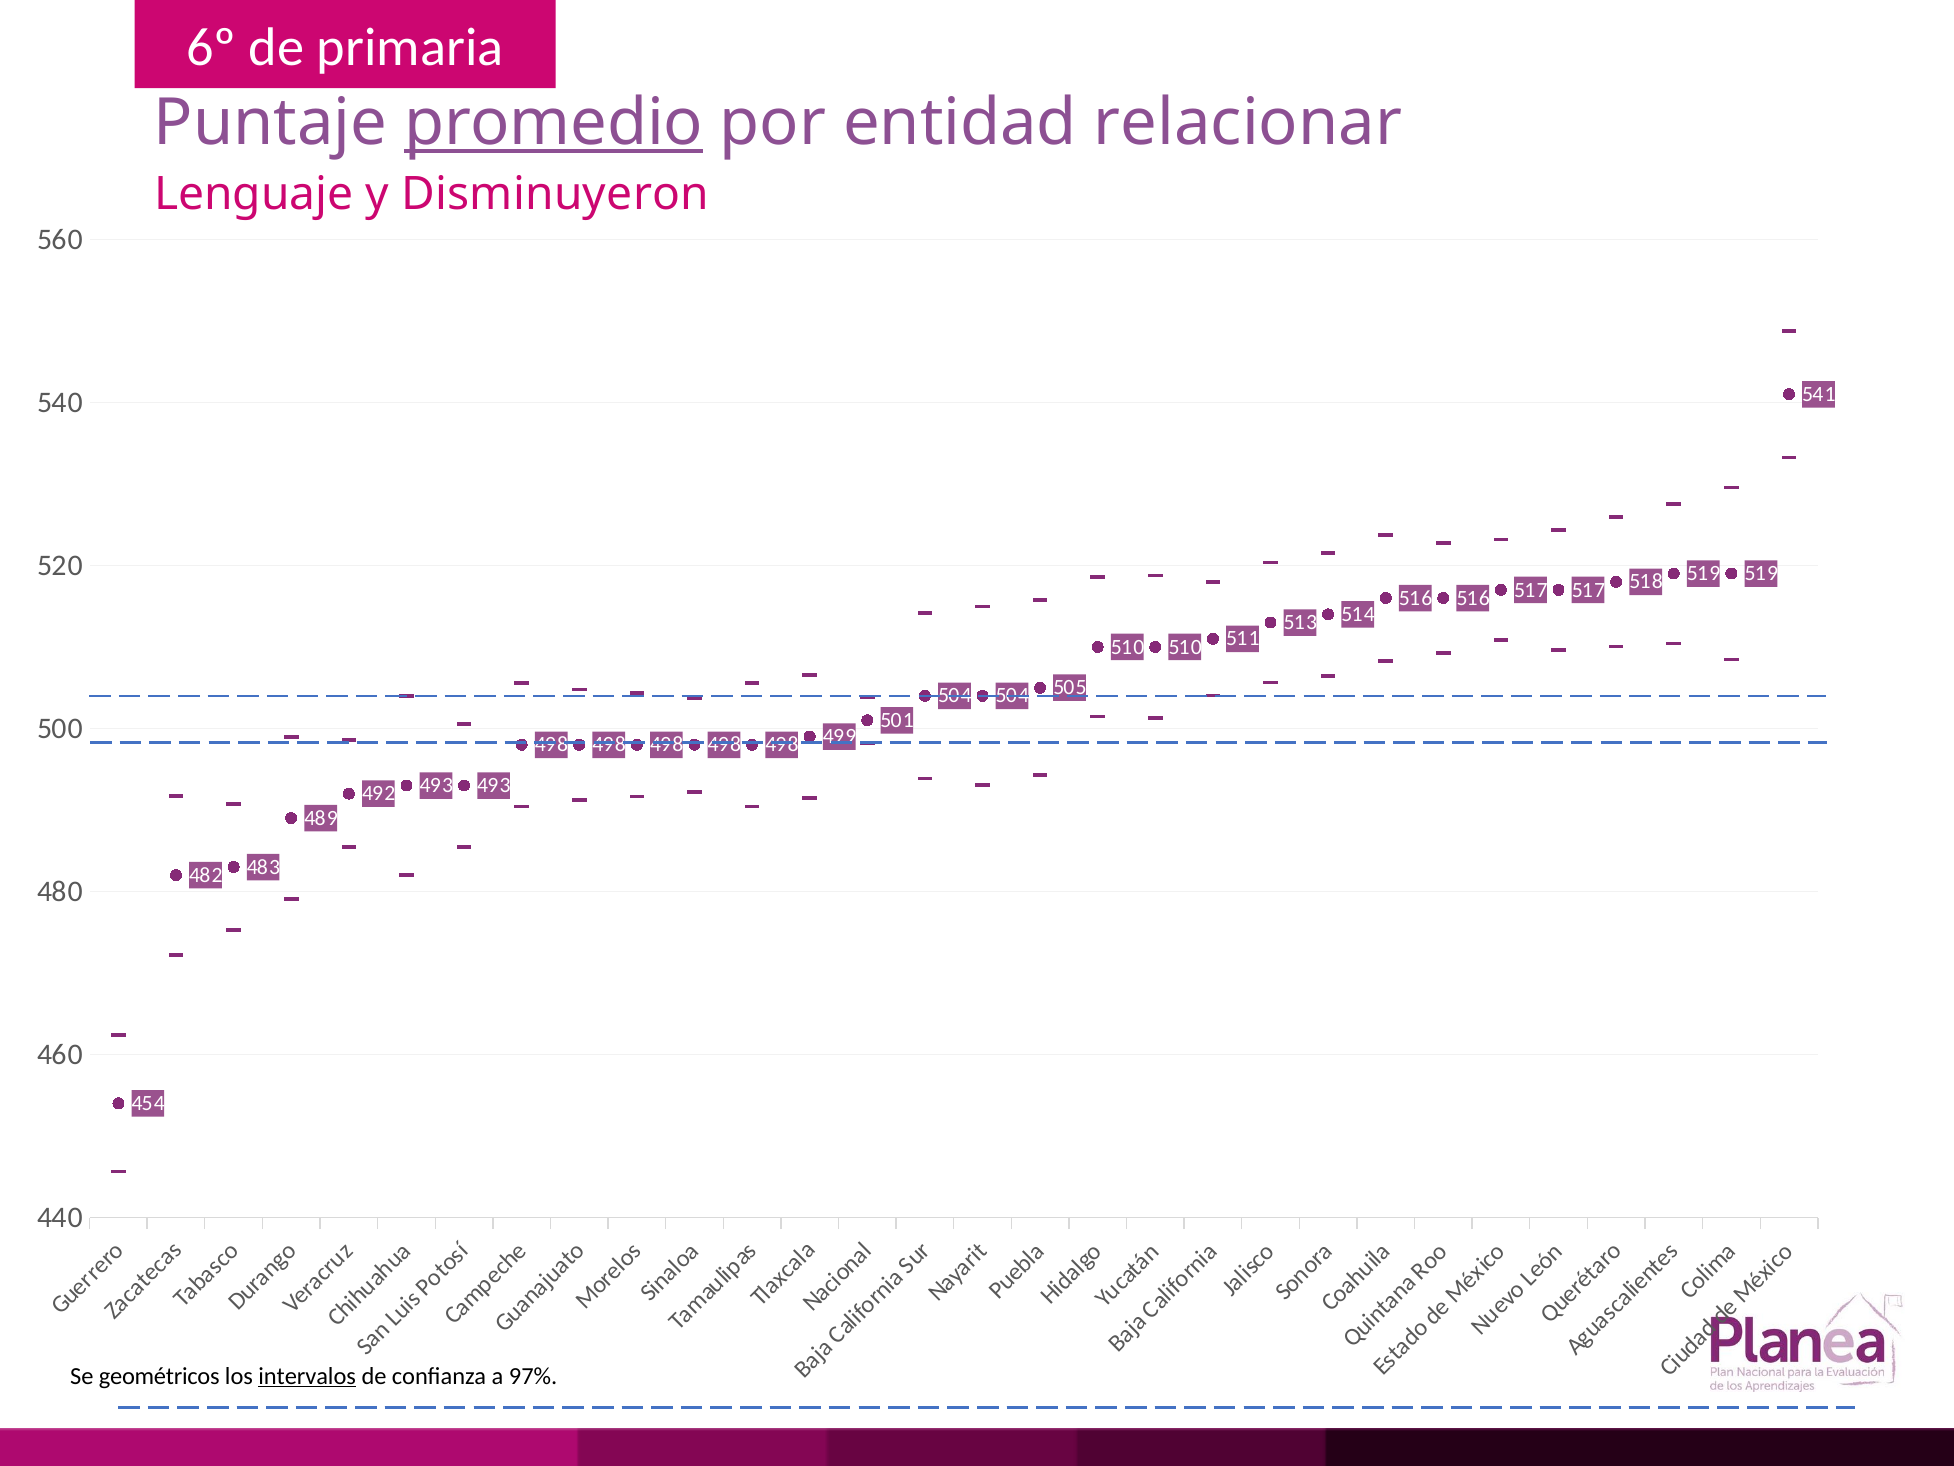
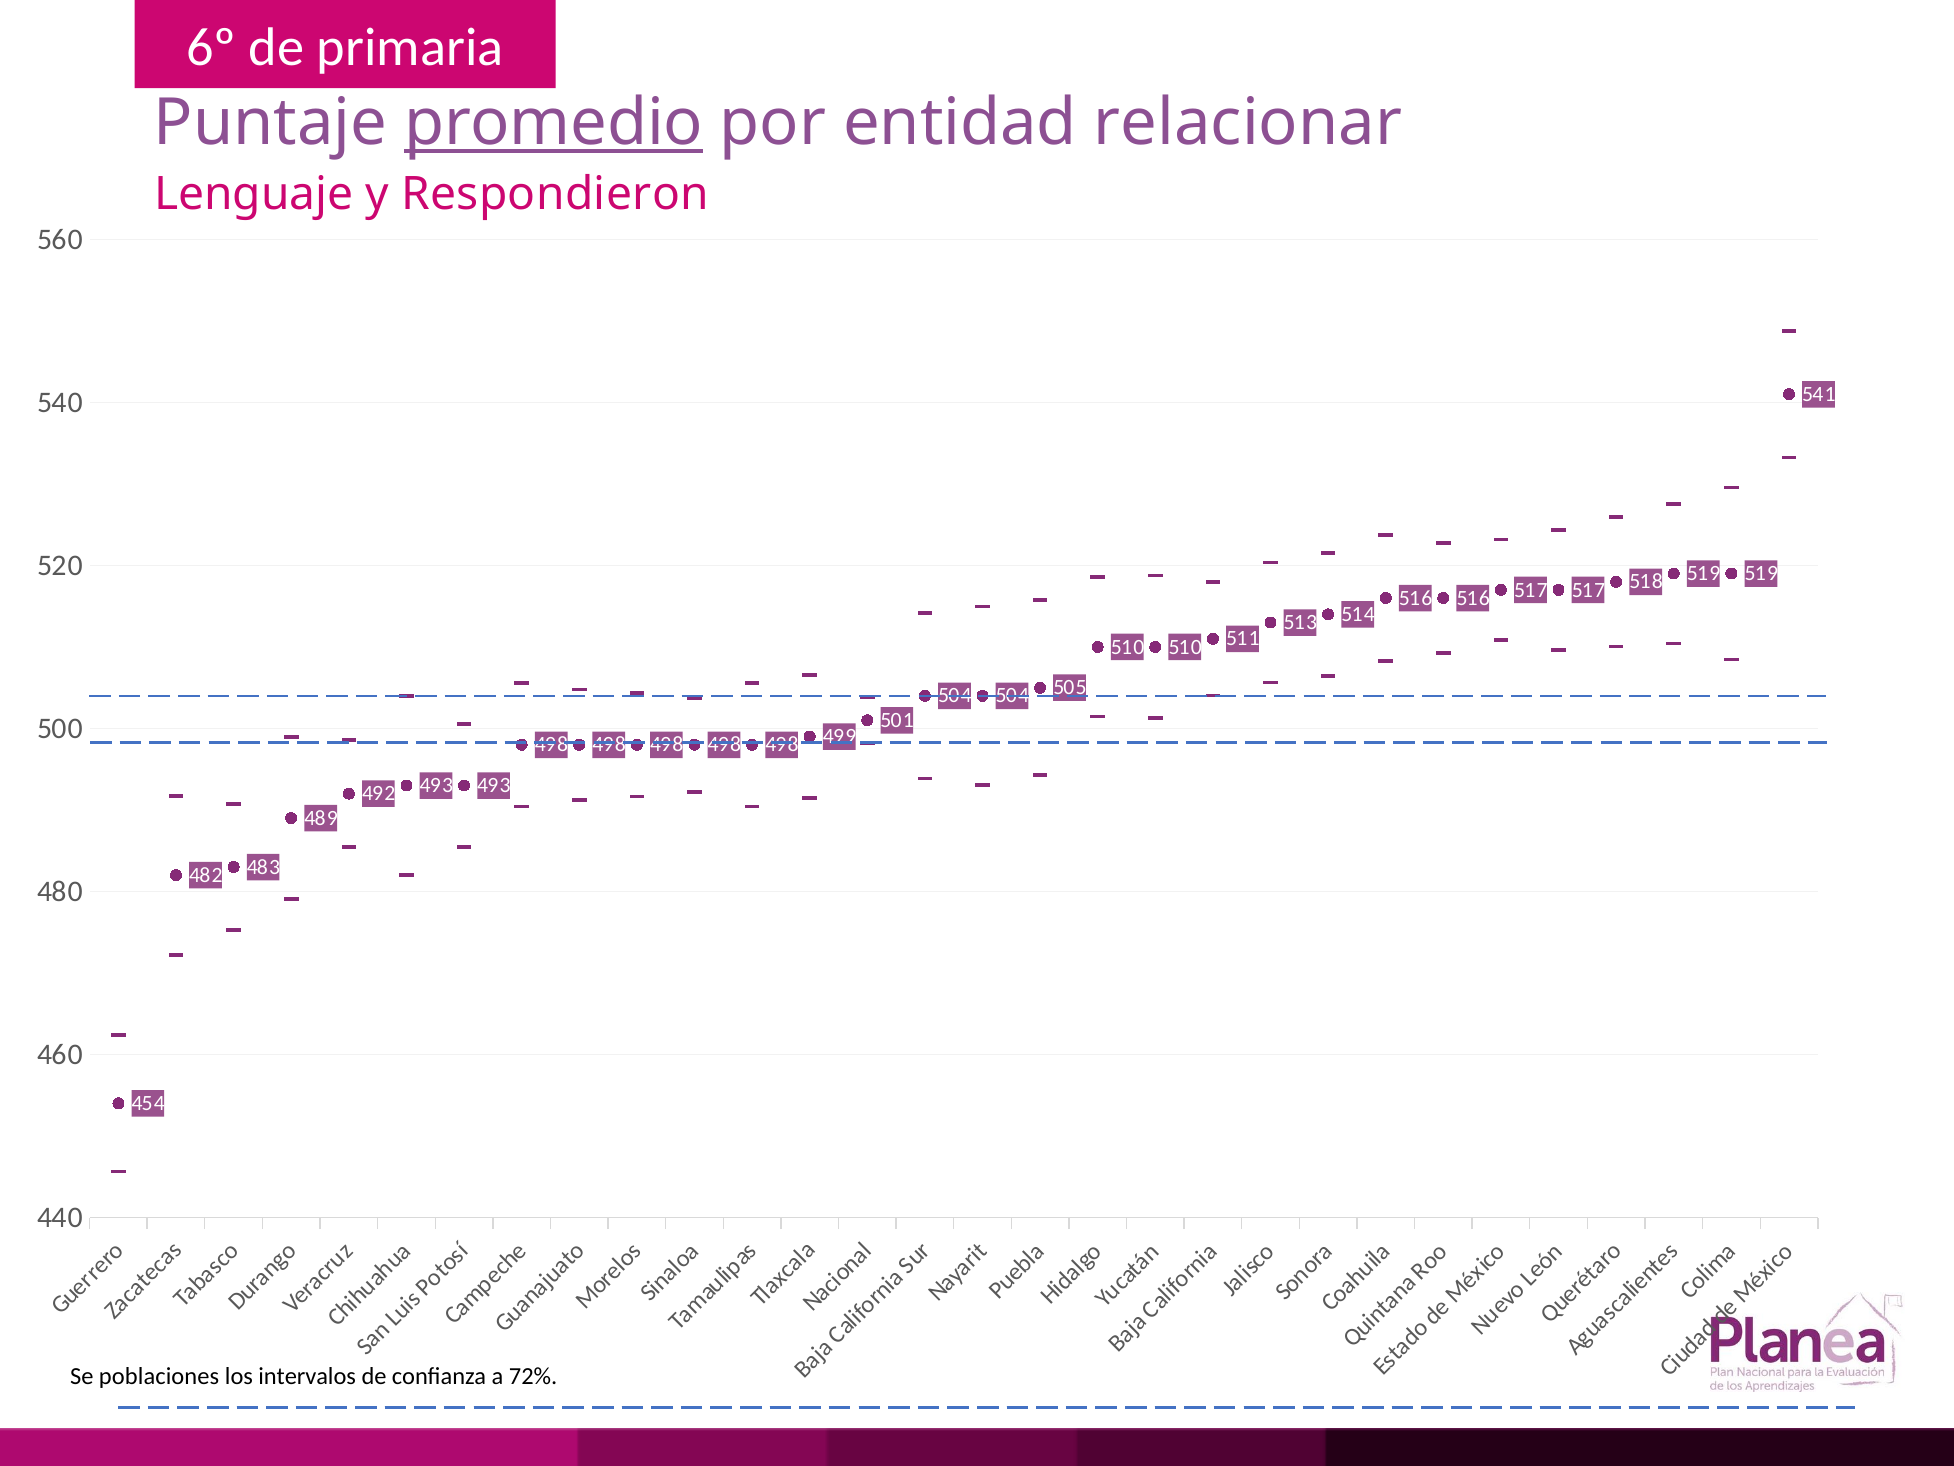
Disminuyeron: Disminuyeron -> Respondieron
geométricos: geométricos -> poblaciones
intervalos underline: present -> none
97%: 97% -> 72%
